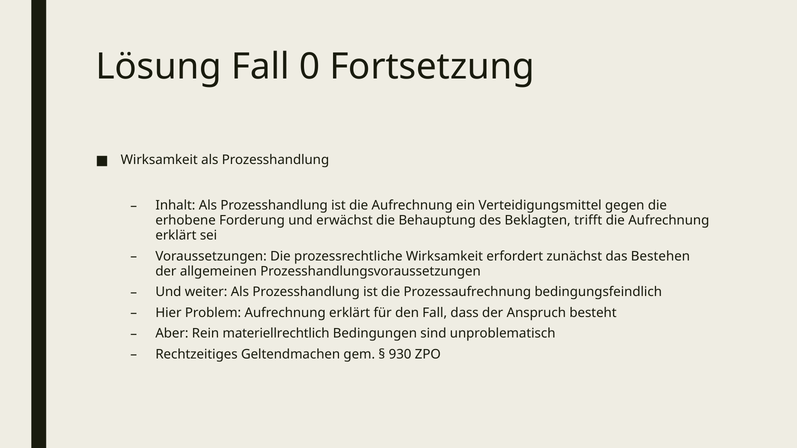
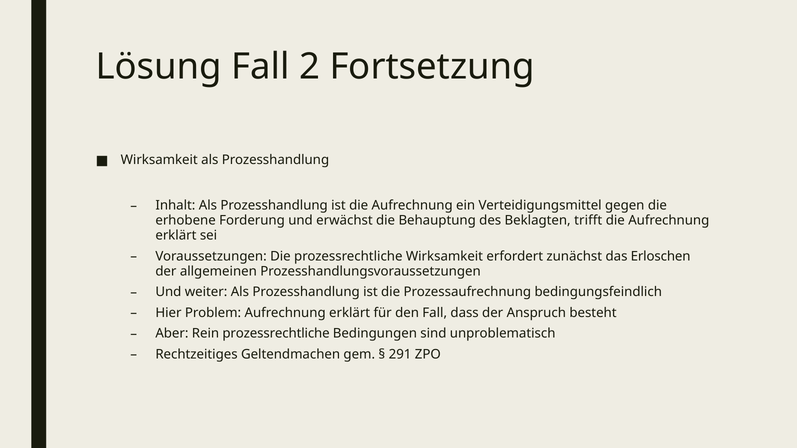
0: 0 -> 2
Bestehen: Bestehen -> Erloschen
Rein materiellrechtlich: materiellrechtlich -> prozessrechtliche
930: 930 -> 291
